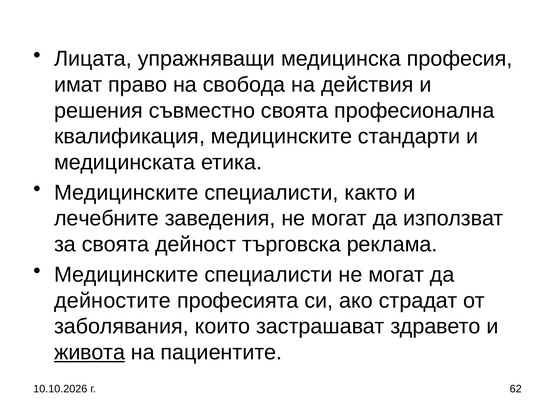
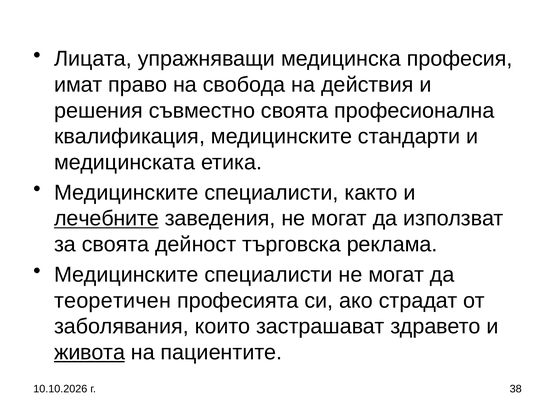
лечебните underline: none -> present
дейностите: дейностите -> теоретичен
62: 62 -> 38
